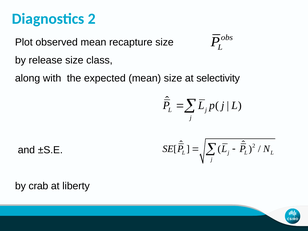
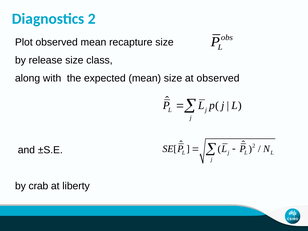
at selectivity: selectivity -> observed
